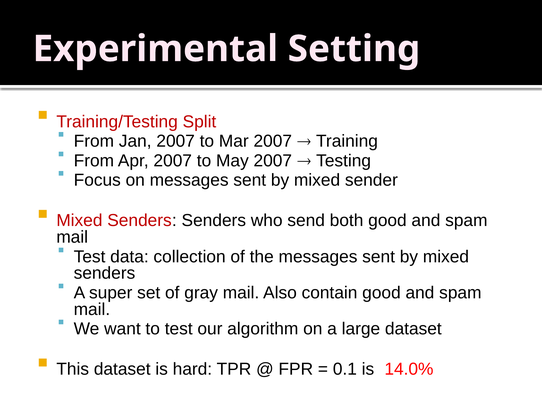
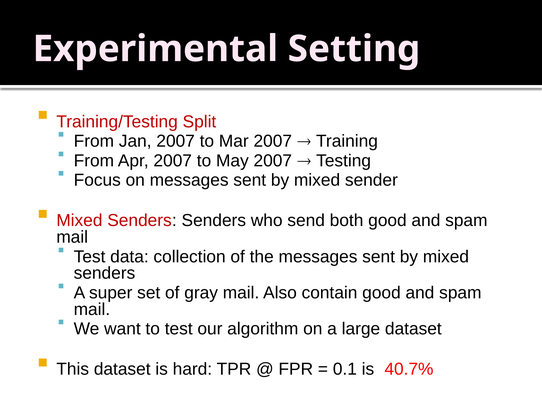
14.0%: 14.0% -> 40.7%
